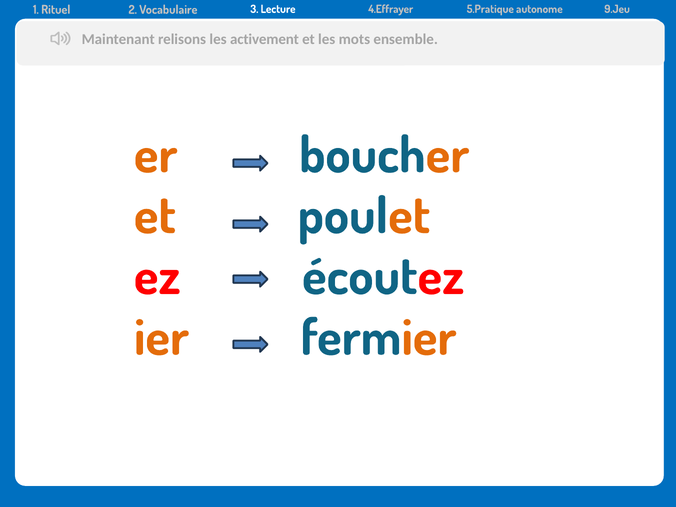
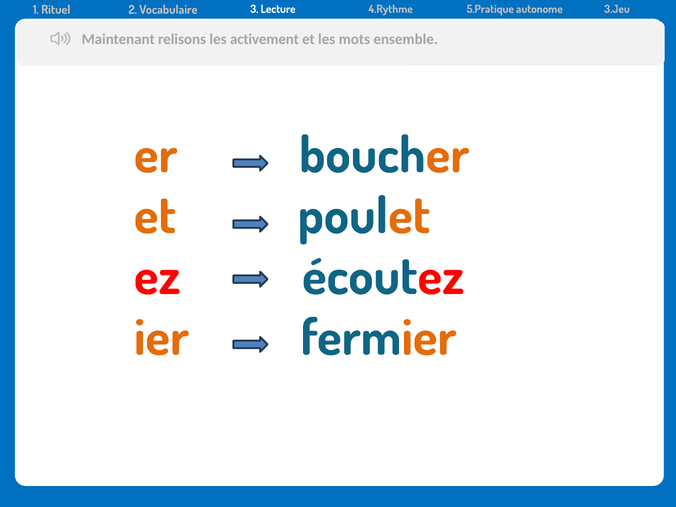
4.Effrayer: 4.Effrayer -> 4.Rythme
9.Jeu: 9.Jeu -> 3.Jeu
